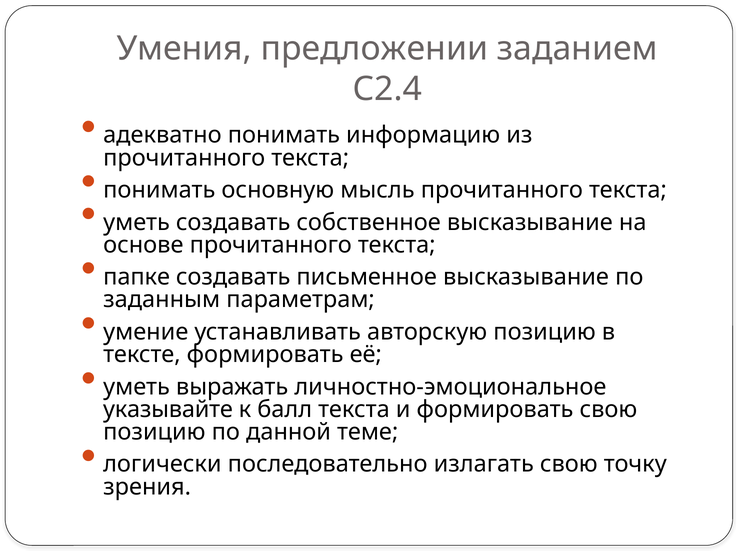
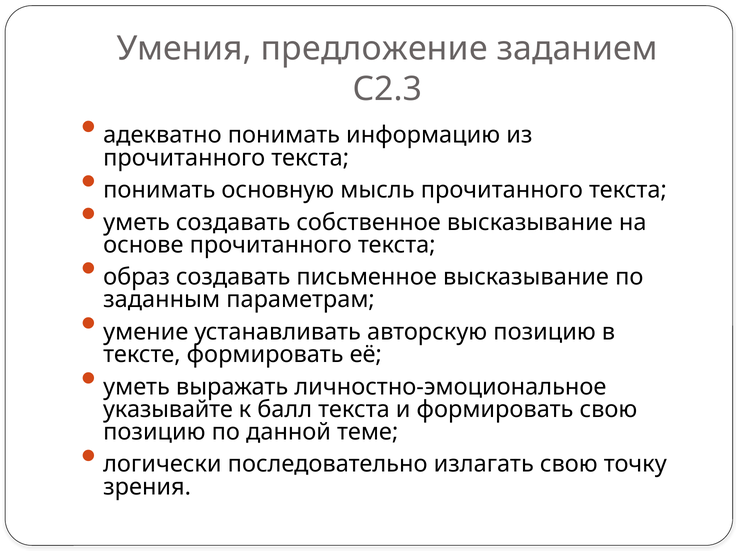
предложении: предложении -> предложение
С2.4: С2.4 -> С2.3
папке: папке -> образ
